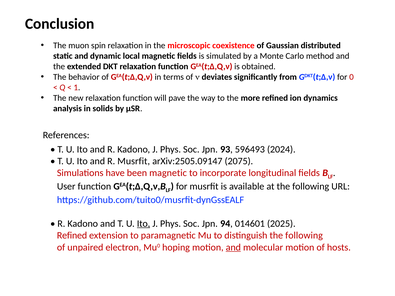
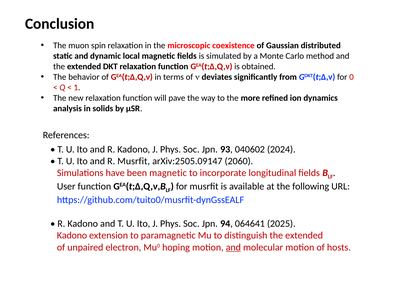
596493: 596493 -> 040602
2075: 2075 -> 2060
Ito at (144, 224) underline: present -> none
014601: 014601 -> 064641
Refined at (72, 236): Refined -> Kadono
distinguish the following: following -> extended
